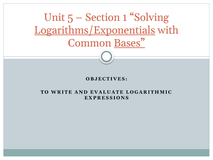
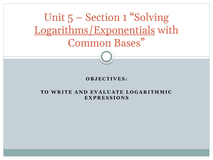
Bases underline: present -> none
